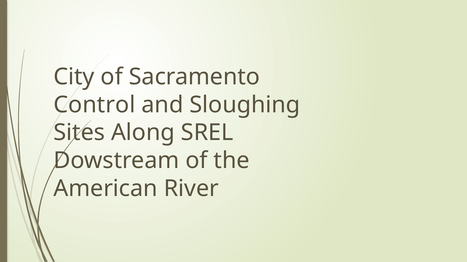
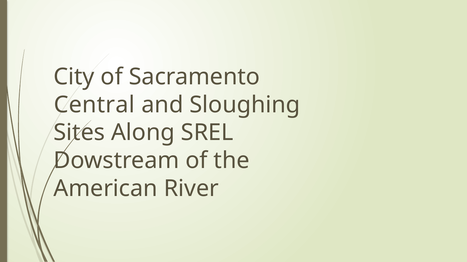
Control: Control -> Central
